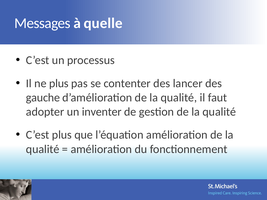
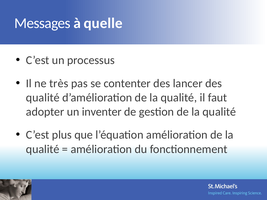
ne plus: plus -> très
gauche at (43, 98): gauche -> qualité
